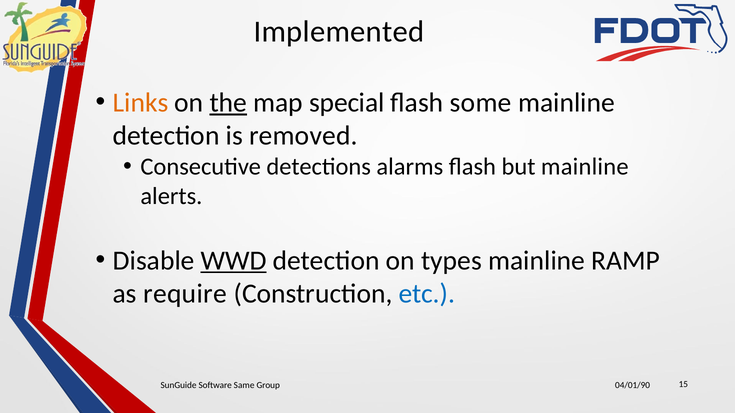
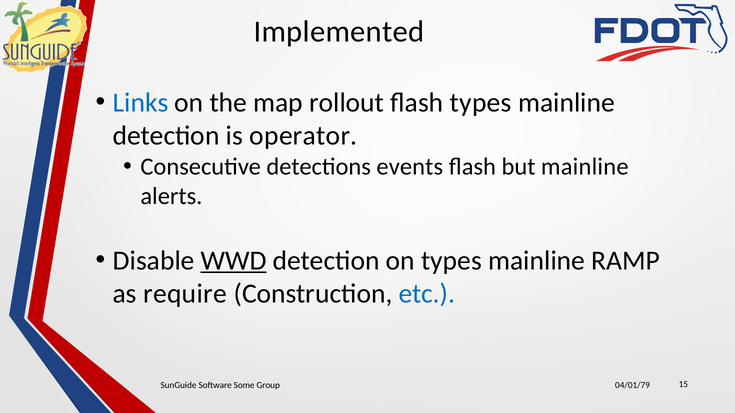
Links colour: orange -> blue
the underline: present -> none
special: special -> rollout
flash some: some -> types
removed: removed -> operator
alarms: alarms -> events
Same: Same -> Some
04/01/90: 04/01/90 -> 04/01/79
